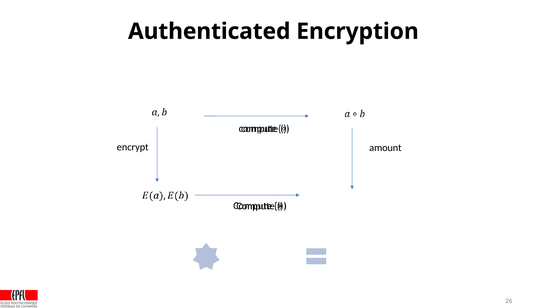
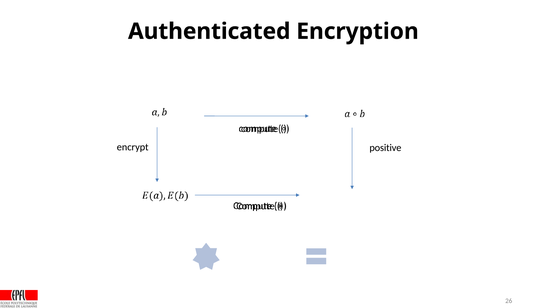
amount: amount -> positive
